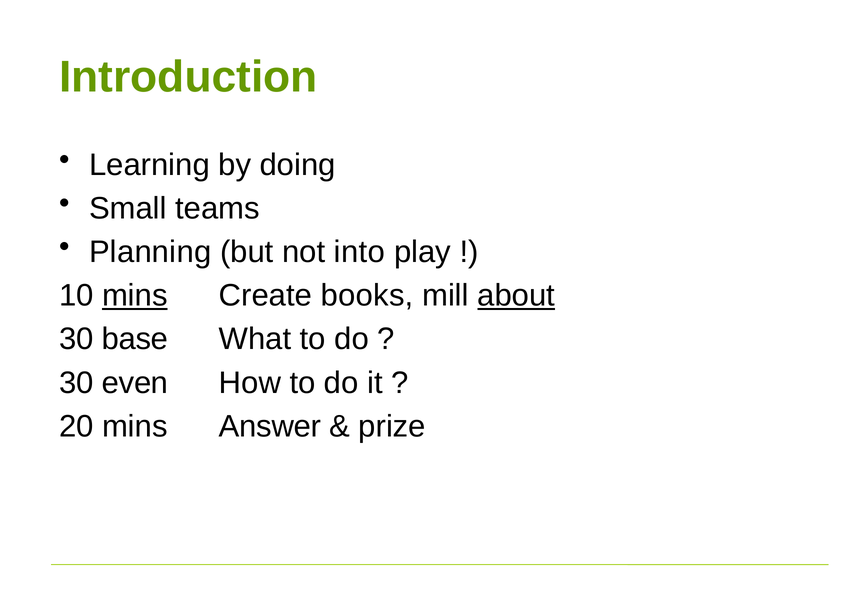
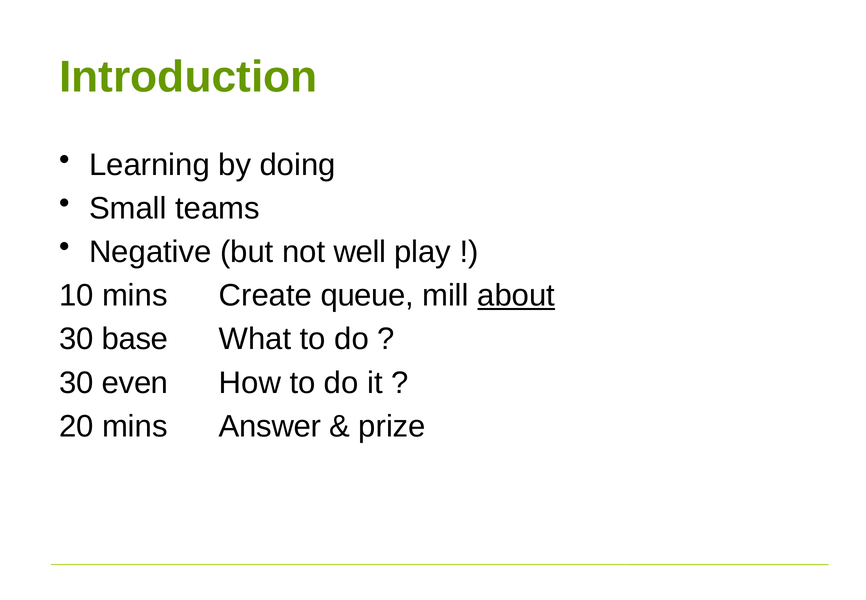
Planning: Planning -> Negative
into: into -> well
mins at (135, 295) underline: present -> none
books: books -> queue
